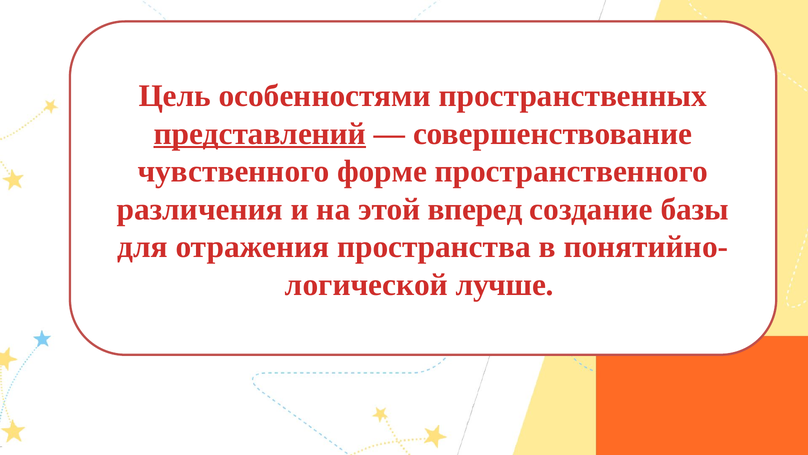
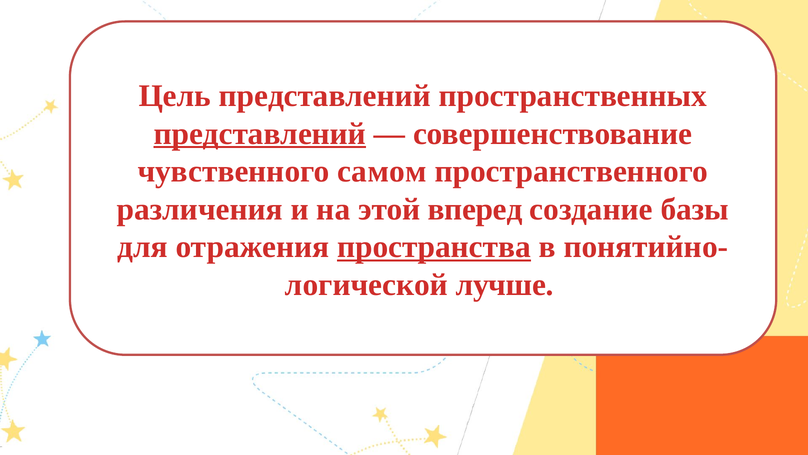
Цель особенностями: особенностями -> представлений
форме: форме -> самом
пространства underline: none -> present
